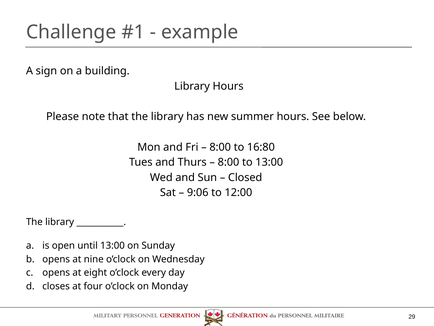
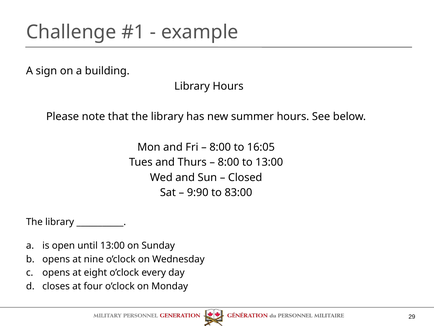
16:80: 16:80 -> 16:05
9:06: 9:06 -> 9:90
12:00: 12:00 -> 83:00
